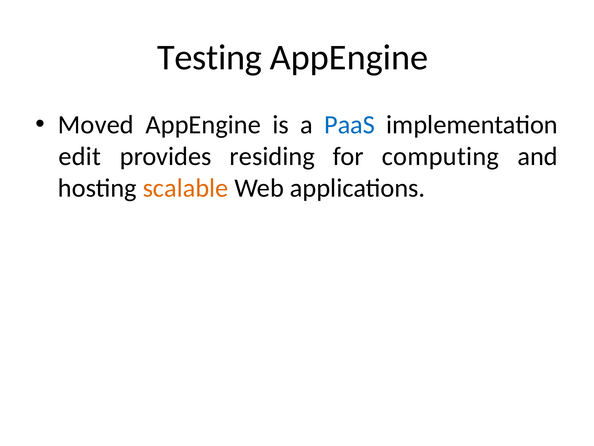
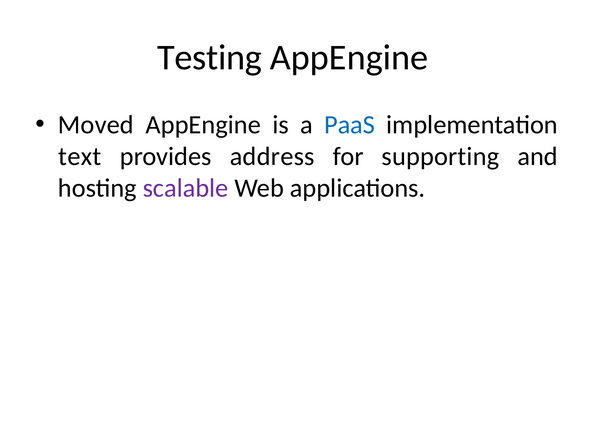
edit: edit -> text
residing: residing -> address
computing: computing -> supporting
scalable colour: orange -> purple
